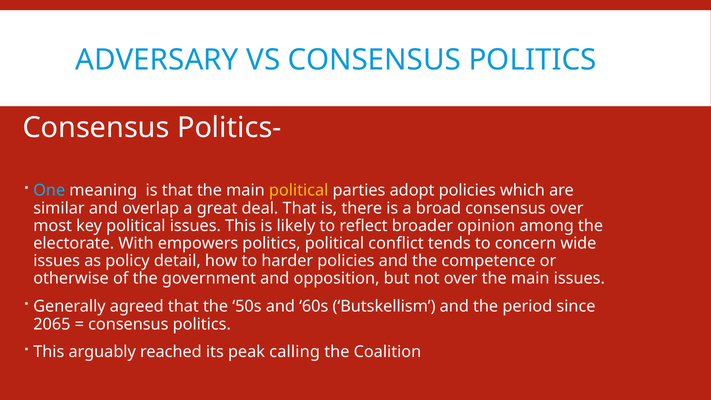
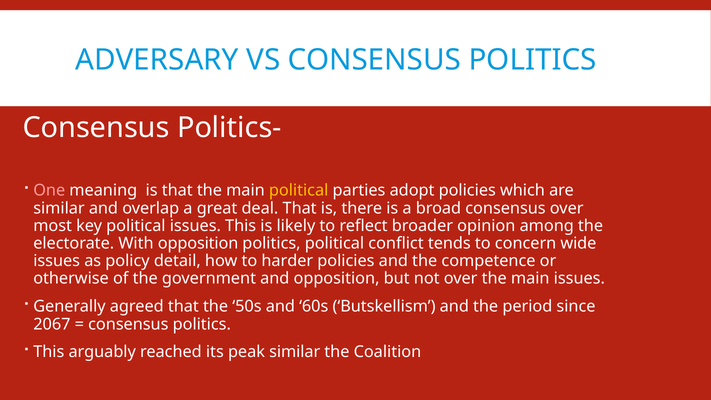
One colour: light blue -> pink
With empowers: empowers -> opposition
2065: 2065 -> 2067
peak calling: calling -> similar
